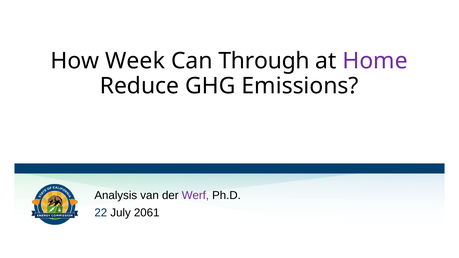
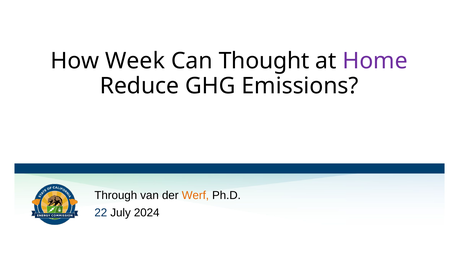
Through: Through -> Thought
Analysis: Analysis -> Through
Werf colour: purple -> orange
2061: 2061 -> 2024
